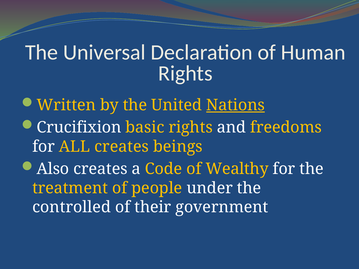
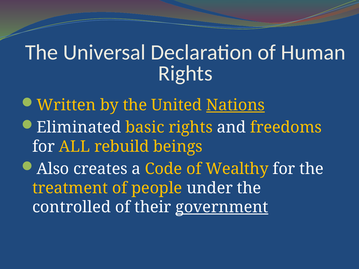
Crucifixion: Crucifixion -> Eliminated
ALL creates: creates -> rebuild
government underline: none -> present
